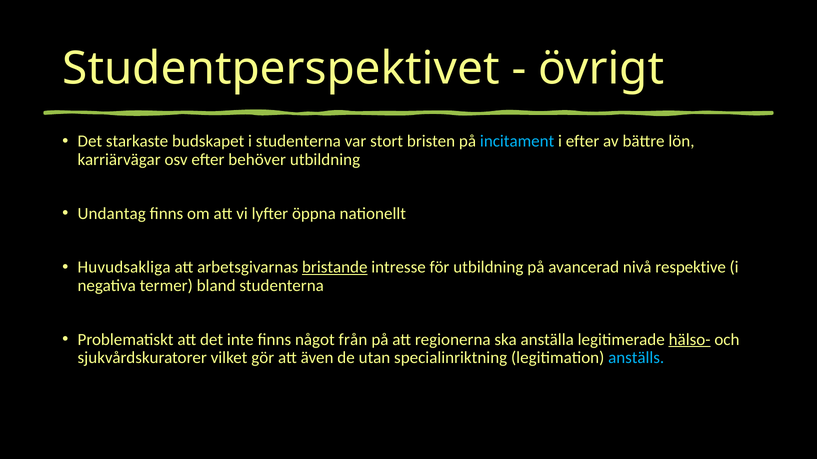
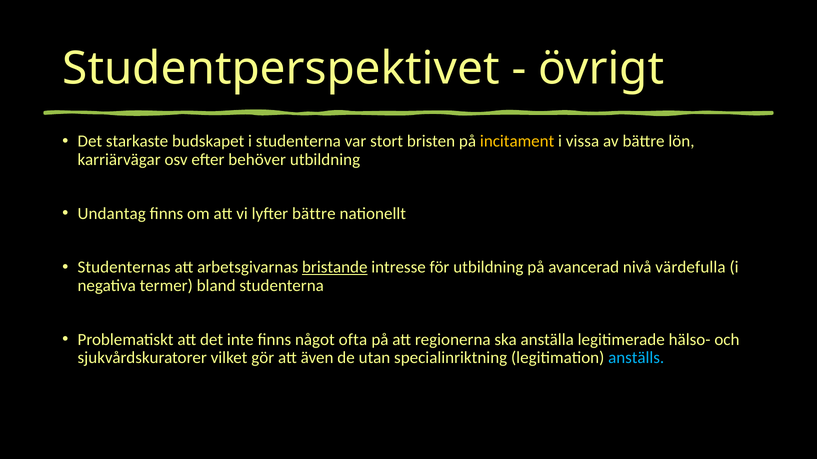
incitament colour: light blue -> yellow
i efter: efter -> vissa
lyfter öppna: öppna -> bättre
Huvudsakliga: Huvudsakliga -> Studenternas
respektive: respektive -> värdefulla
från: från -> ofta
hälso- underline: present -> none
